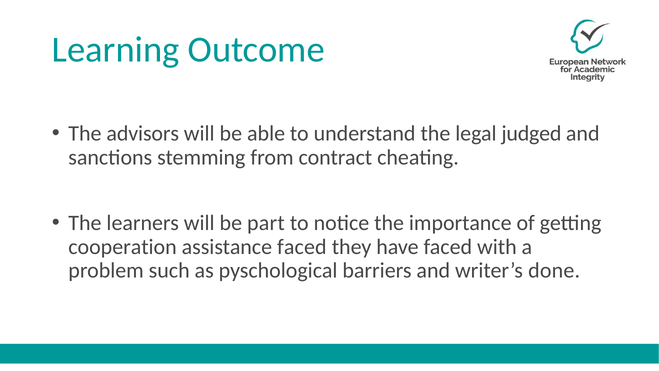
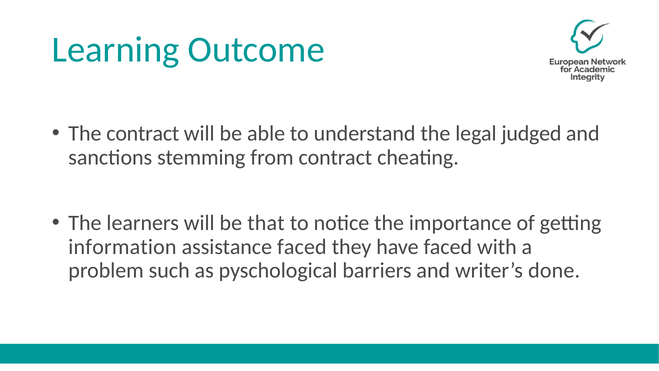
The advisors: advisors -> contract
part: part -> that
cooperation: cooperation -> information
